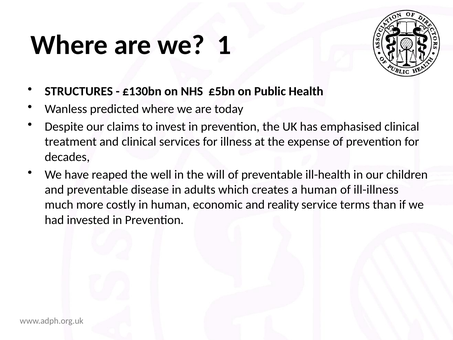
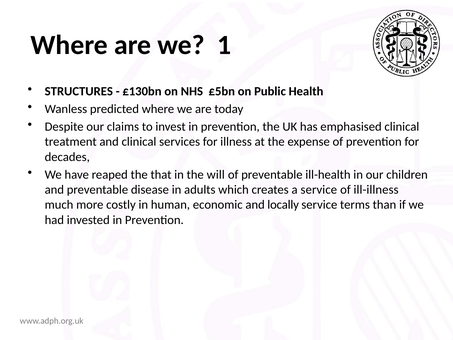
well: well -> that
a human: human -> service
reality: reality -> locally
